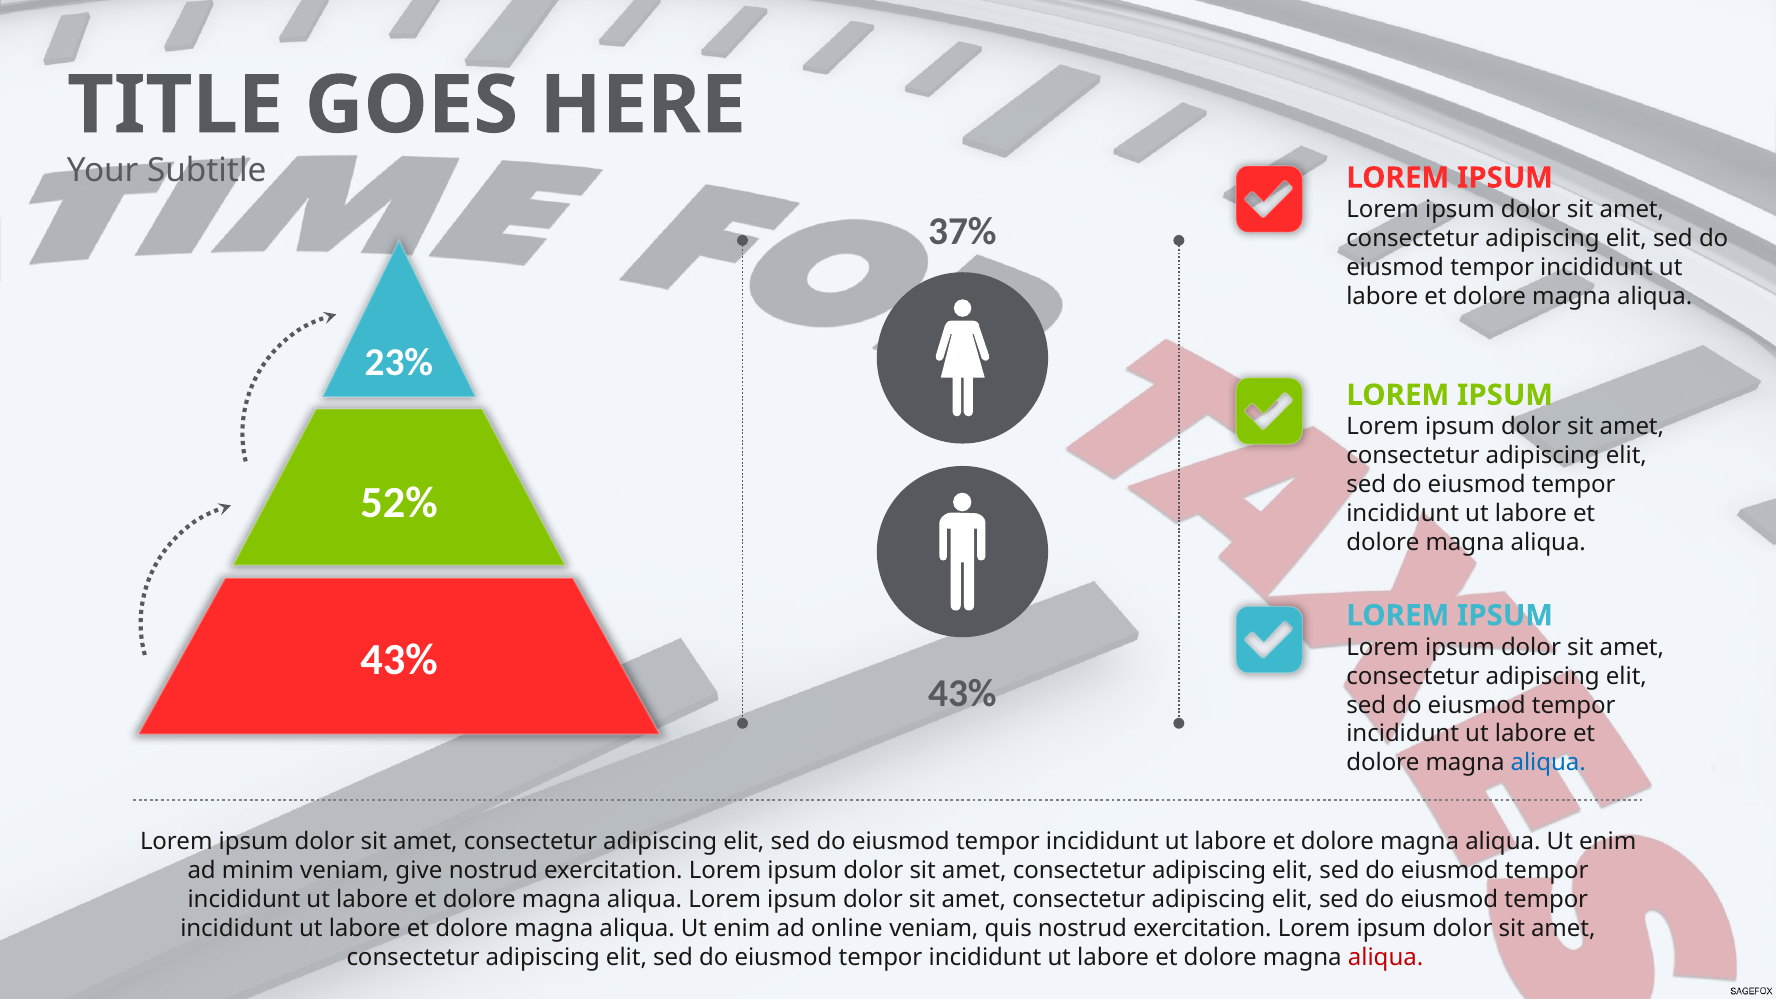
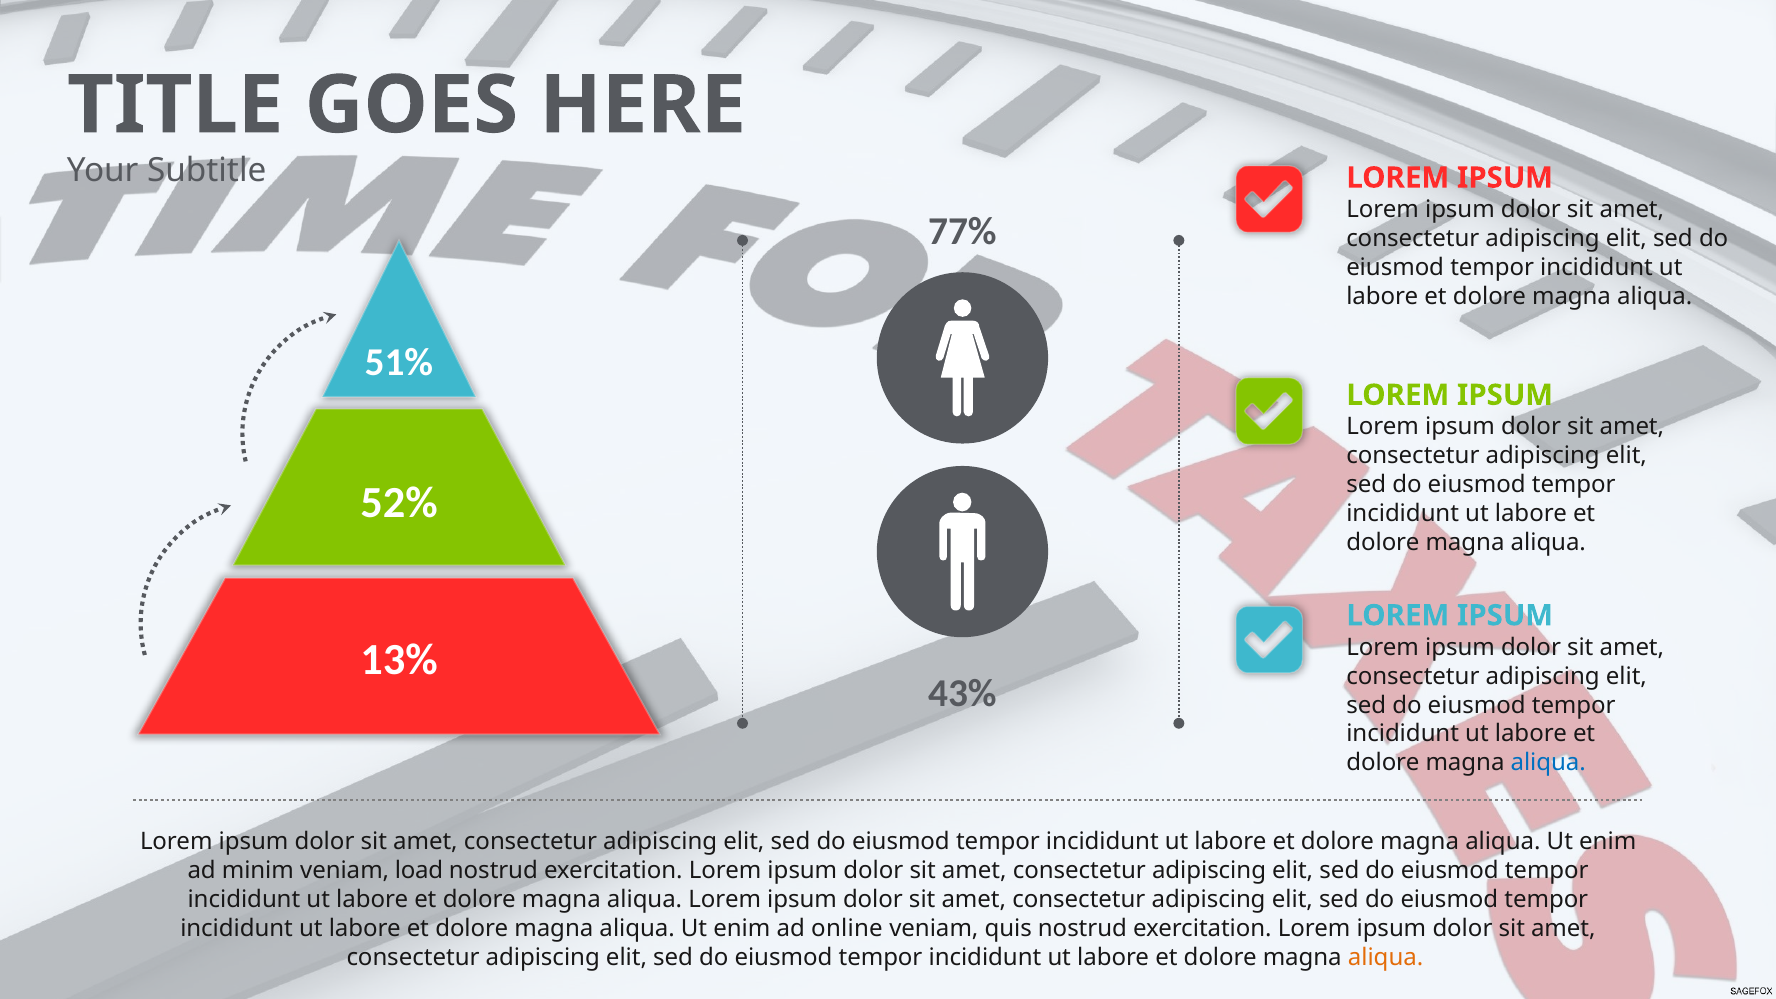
37%: 37% -> 77%
23%: 23% -> 51%
43% at (399, 660): 43% -> 13%
give: give -> load
aliqua at (1386, 958) colour: red -> orange
